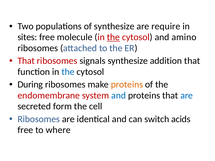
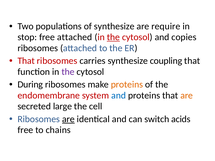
sites: sites -> stop
free molecule: molecule -> attached
amino: amino -> copies
signals: signals -> carries
addition: addition -> coupling
the at (68, 72) colour: blue -> purple
are at (187, 96) colour: blue -> orange
form: form -> large
are at (68, 119) underline: none -> present
where: where -> chains
